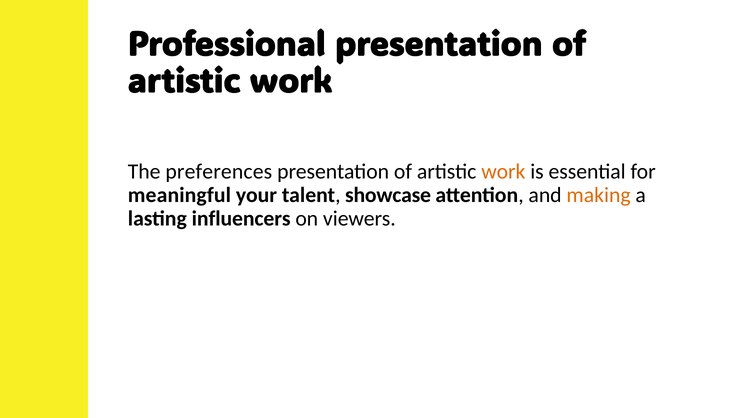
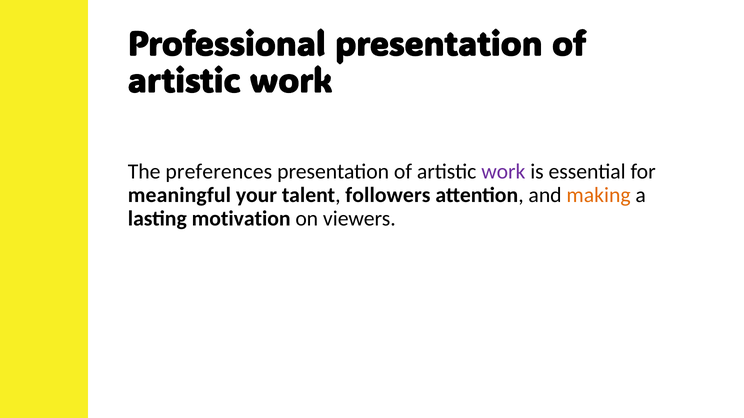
work at (503, 172) colour: orange -> purple
showcase: showcase -> followers
influencers: influencers -> motivation
